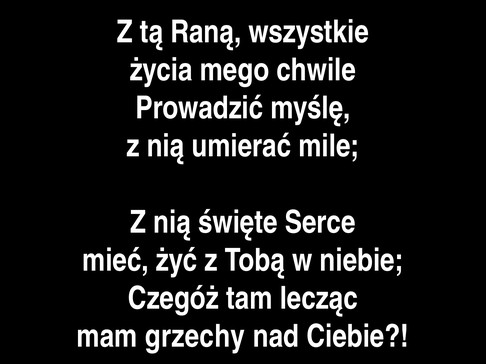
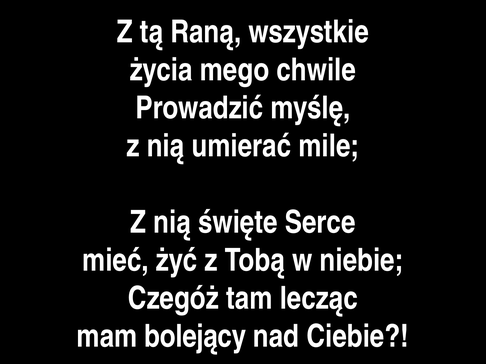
grzechy: grzechy -> bolejący
